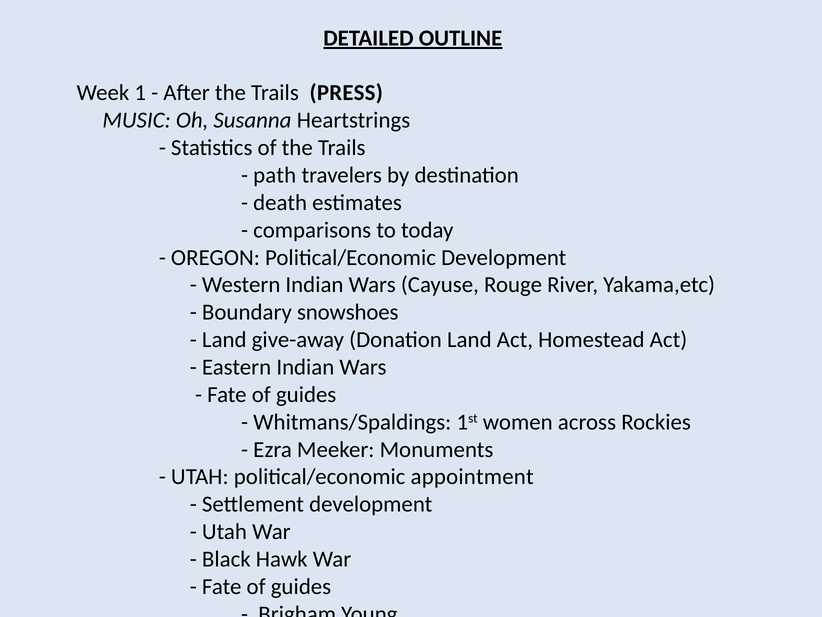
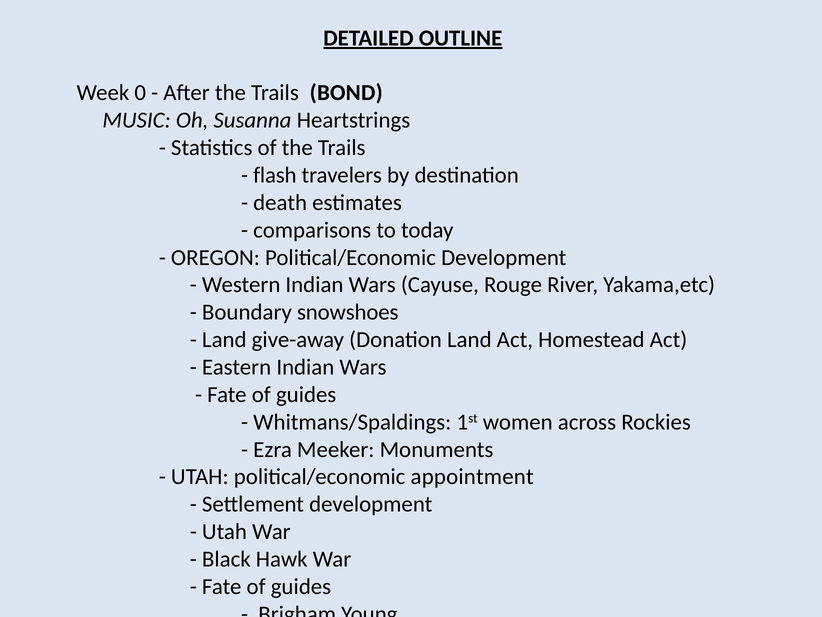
1: 1 -> 0
PRESS: PRESS -> BOND
path: path -> flash
